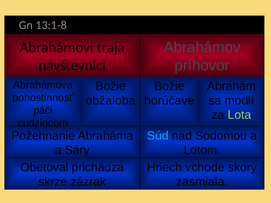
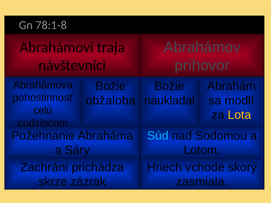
13:1-8: 13:1-8 -> 78:1-8
horúčave: horúčave -> naukladal
páči: páči -> celú
Lota colour: light green -> yellow
Obetoval: Obetoval -> Zachráni
